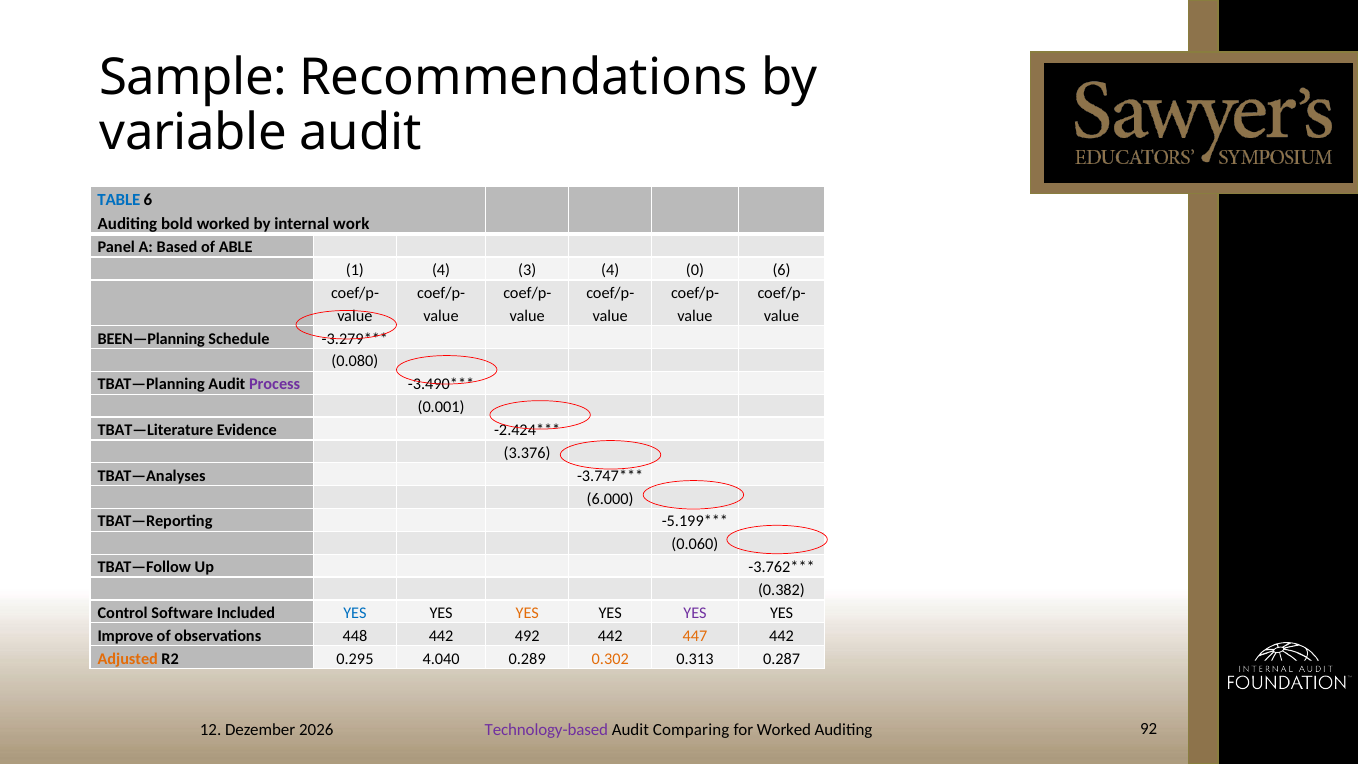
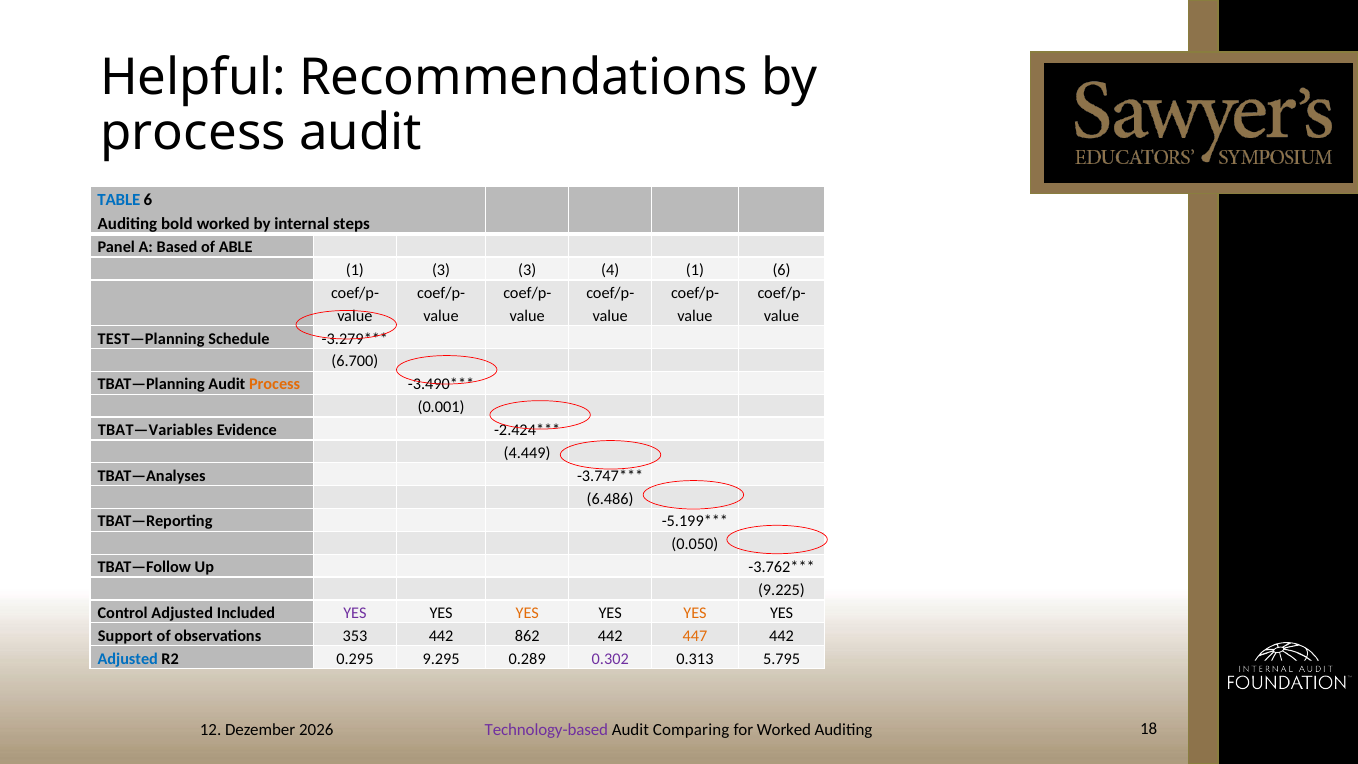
Sample: Sample -> Helpful
variable at (193, 133): variable -> process
work: work -> steps
1 4: 4 -> 3
4 0: 0 -> 1
BEEN—Planning: BEEN—Planning -> TEST—Planning
0.080: 0.080 -> 6.700
Process at (275, 384) colour: purple -> orange
TBAT—Literature: TBAT—Literature -> TBAT—Variables
3.376: 3.376 -> 4.449
6.000: 6.000 -> 6.486
0.060: 0.060 -> 0.050
0.382: 0.382 -> 9.225
Control Software: Software -> Adjusted
YES at (355, 613) colour: blue -> purple
YES at (695, 613) colour: purple -> orange
Improve: Improve -> Support
448: 448 -> 353
492: 492 -> 862
Adjusted at (128, 659) colour: orange -> blue
4.040: 4.040 -> 9.295
0.302 colour: orange -> purple
0.287: 0.287 -> 5.795
92: 92 -> 18
